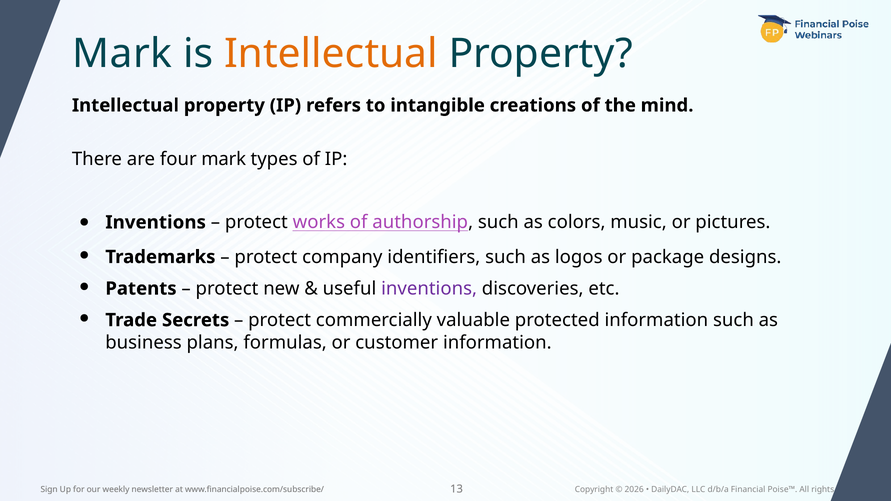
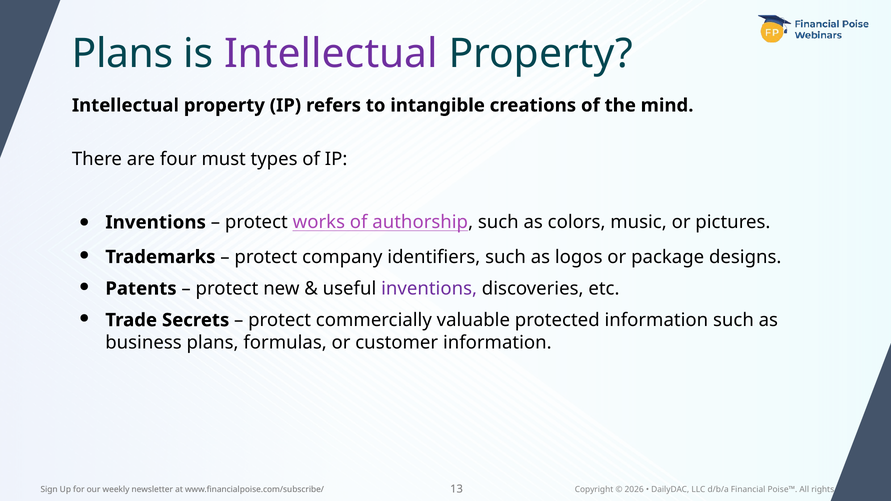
Mark at (122, 54): Mark -> Plans
Intellectual at (331, 54) colour: orange -> purple
four mark: mark -> must
